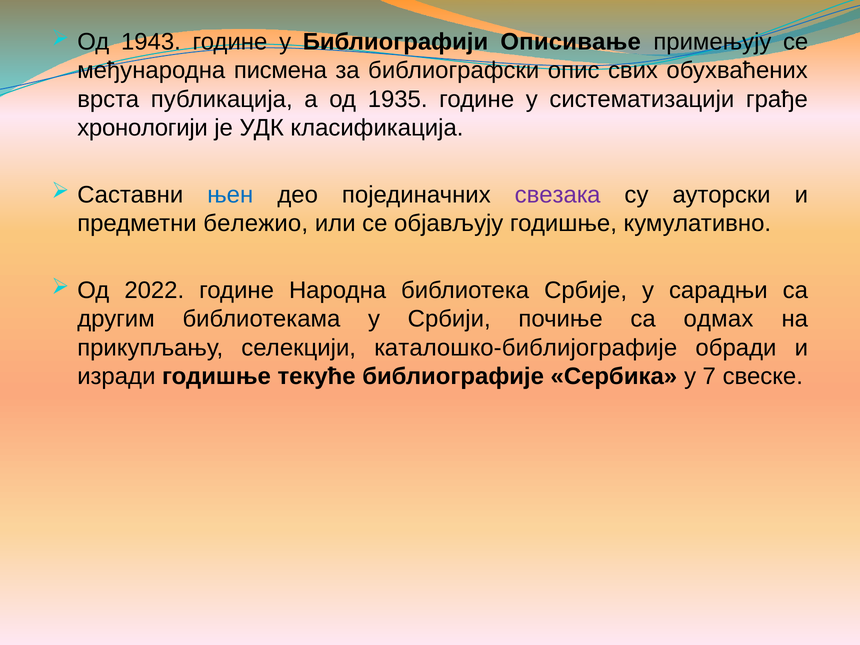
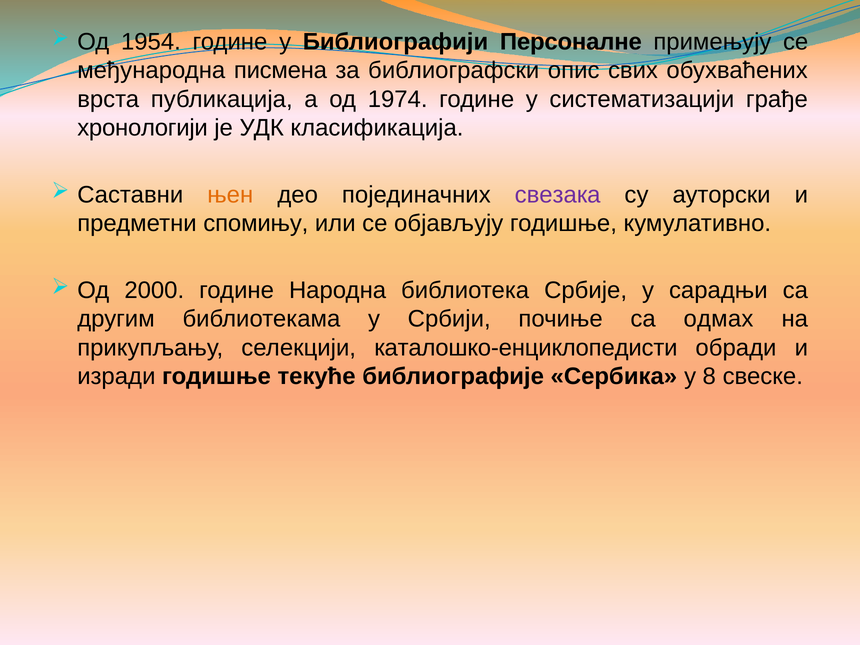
1943: 1943 -> 1954
Описивање: Описивање -> Персоналне
1935: 1935 -> 1974
њен colour: blue -> orange
бележио: бележио -> спомињу
2022: 2022 -> 2000
каталошко-библијографије: каталошко-библијографије -> каталошко-енциклопедисти
7: 7 -> 8
